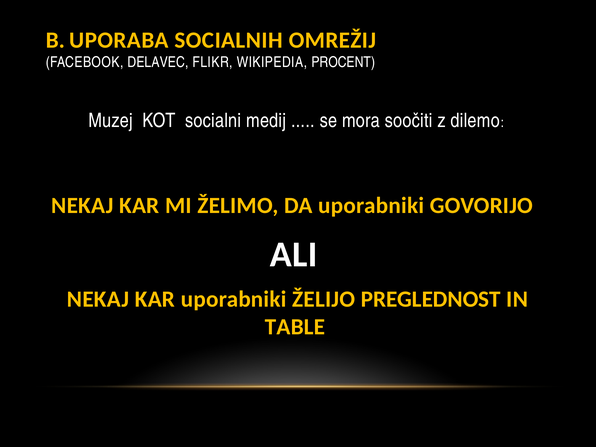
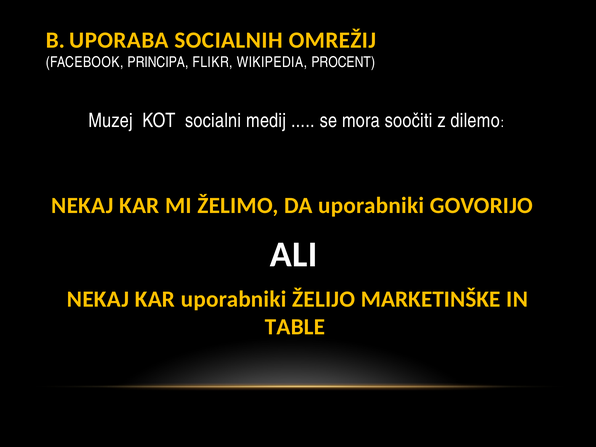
DELAVEC: DELAVEC -> PRINCIPA
PREGLEDNOST: PREGLEDNOST -> MARKETINŠKE
